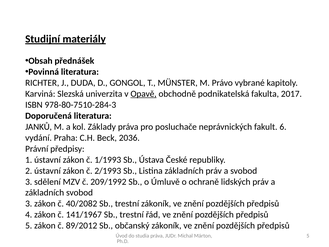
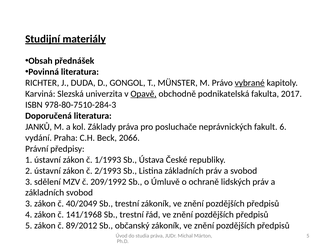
vybrané underline: none -> present
2036: 2036 -> 2066
40/2082: 40/2082 -> 40/2049
141/1967: 141/1967 -> 141/1968
